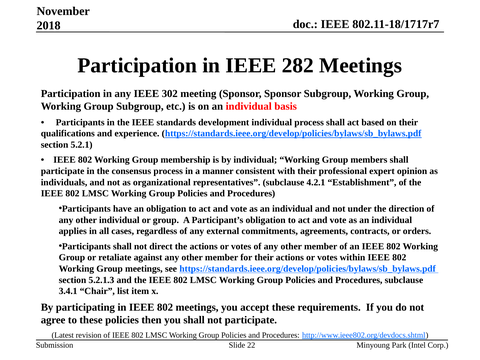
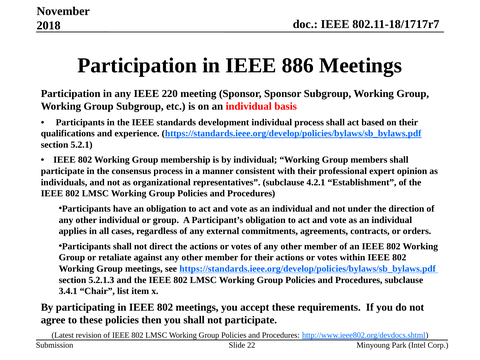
282: 282 -> 886
302: 302 -> 220
